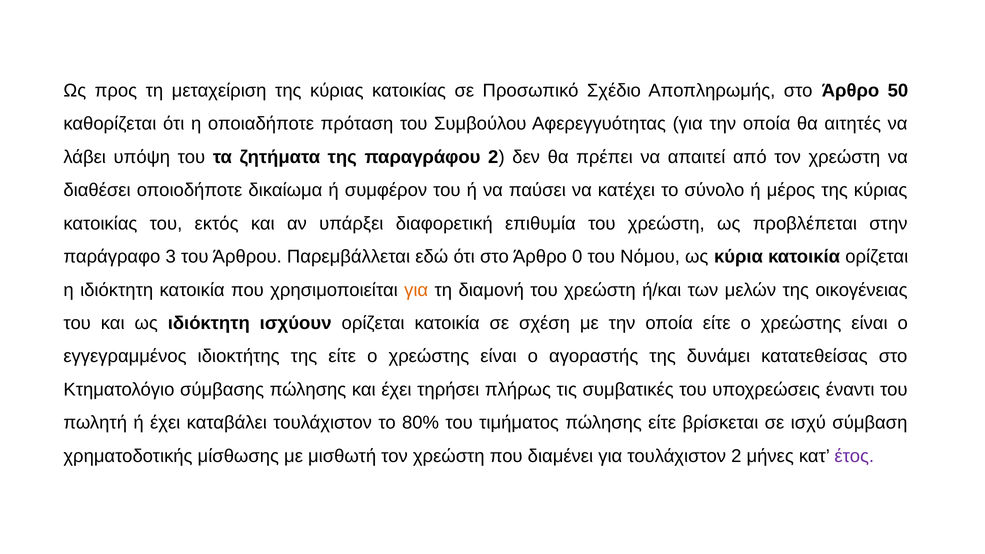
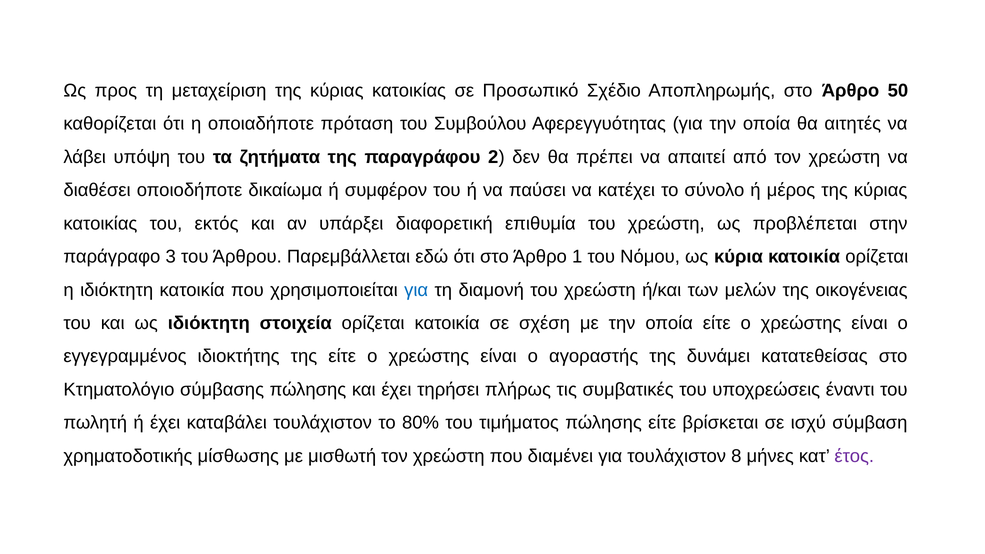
0: 0 -> 1
για at (416, 290) colour: orange -> blue
ισχύουν: ισχύουν -> στοιχεία
τουλάχιστον 2: 2 -> 8
